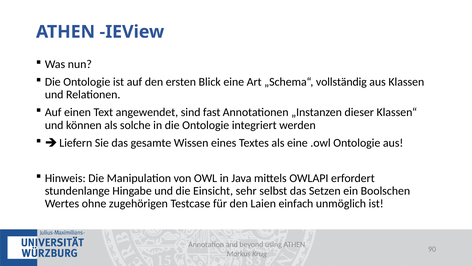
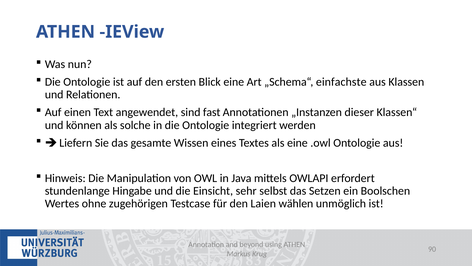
vollständig: vollständig -> einfachste
einfach: einfach -> wählen
